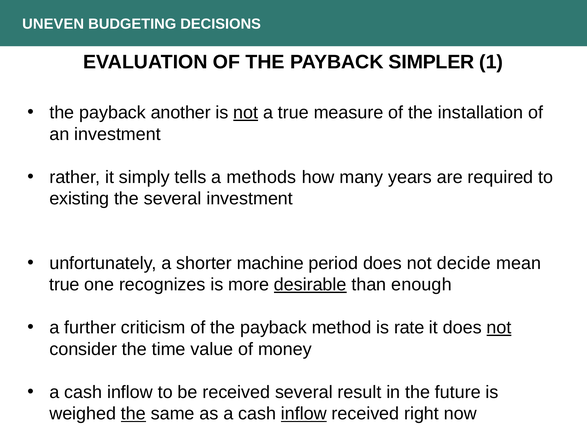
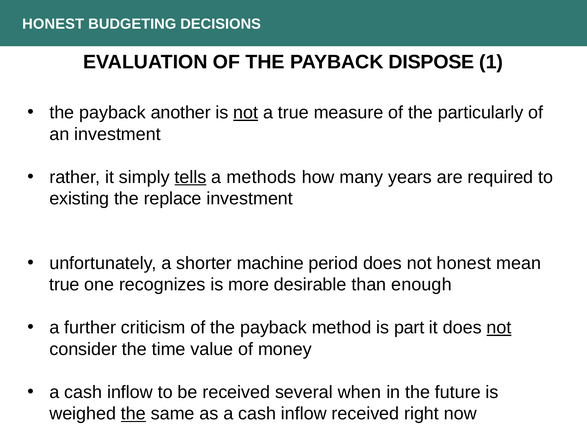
UNEVEN at (53, 24): UNEVEN -> HONEST
SIMPLER: SIMPLER -> DISPOSE
installation: installation -> particularly
tells underline: none -> present
the several: several -> replace
not decide: decide -> honest
desirable underline: present -> none
rate: rate -> part
result: result -> when
inflow at (304, 414) underline: present -> none
